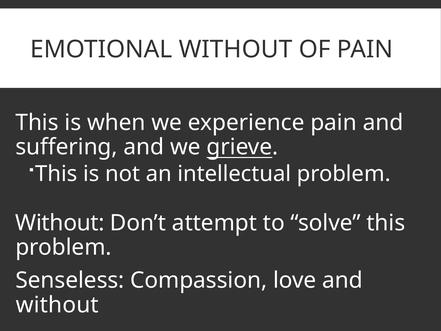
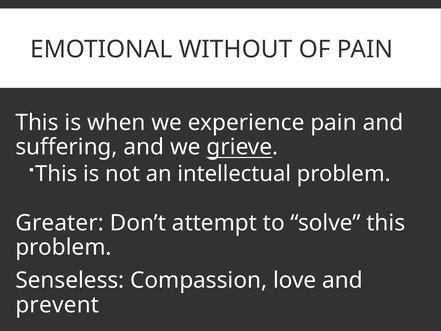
Without at (60, 223): Without -> Greater
without at (57, 305): without -> prevent
